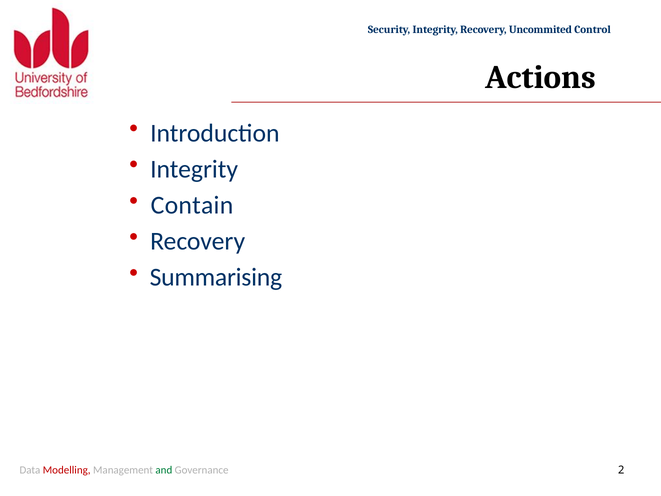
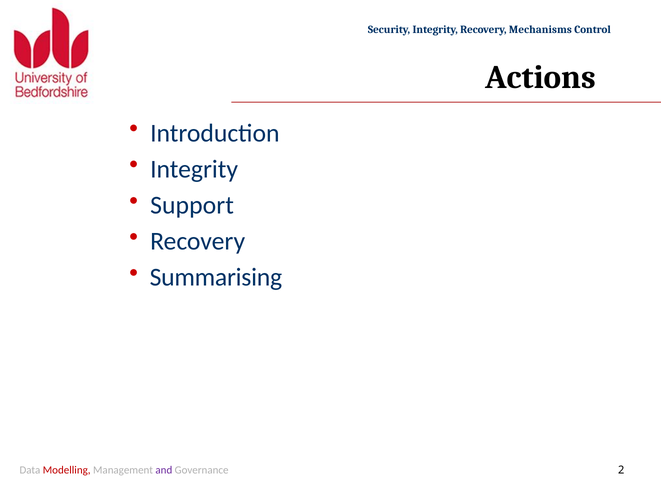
Uncommited: Uncommited -> Mechanisms
Contain: Contain -> Support
and colour: green -> purple
